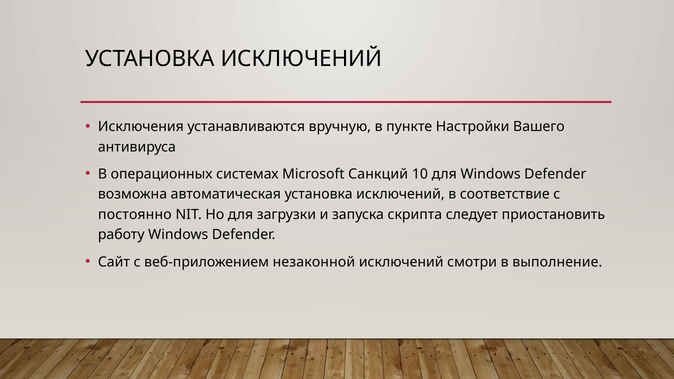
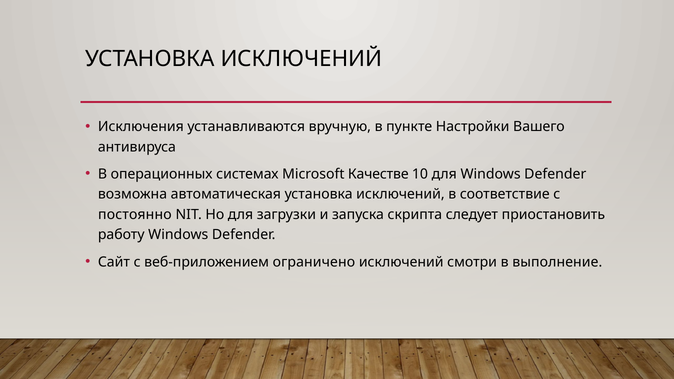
Санкций: Санкций -> Качестве
незаконной: незаконной -> ограничено
